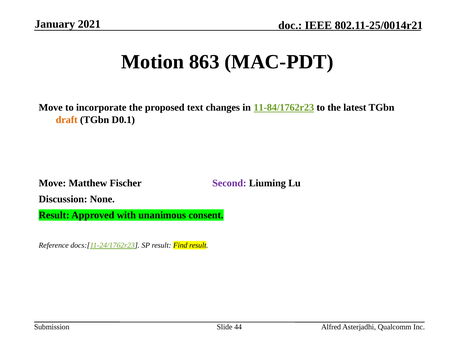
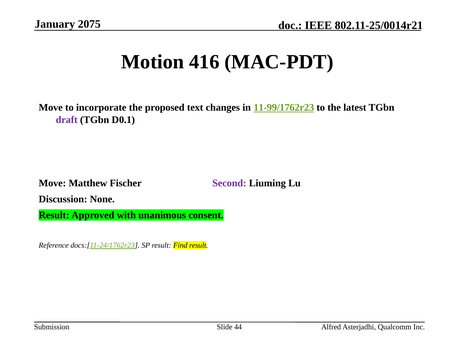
2021: 2021 -> 2075
863: 863 -> 416
11-84/1762r23: 11-84/1762r23 -> 11-99/1762r23
draft colour: orange -> purple
